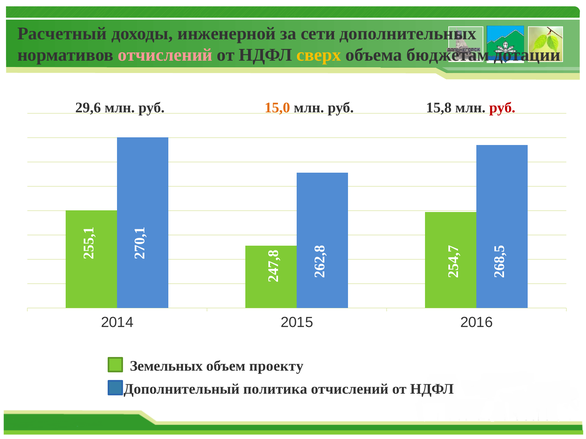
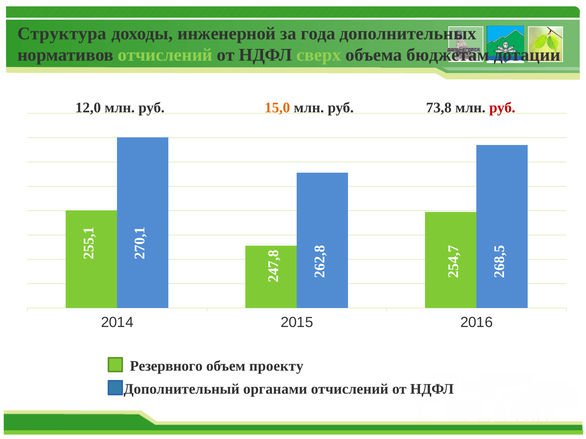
Расчетный: Расчетный -> Структура
сети: сети -> года
отчислений at (165, 55) colour: pink -> light green
сверх colour: yellow -> light green
29,6: 29,6 -> 12,0
15,8: 15,8 -> 73,8
Земельных: Земельных -> Резервного
политика: политика -> органами
